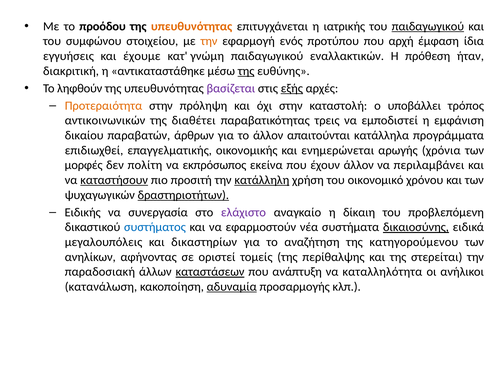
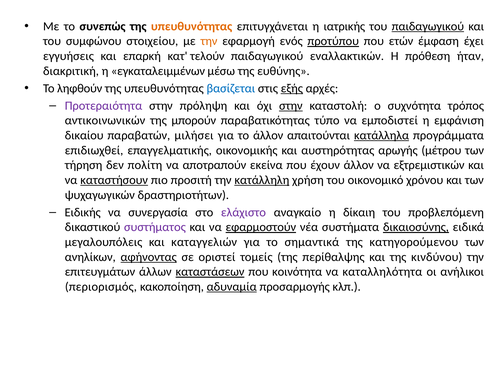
προόδου: προόδου -> συνεπώς
προτύπου underline: none -> present
αρχή: αρχή -> ετών
ίδια: ίδια -> έχει
έχουμε: έχουμε -> επαρκή
γνώμη: γνώμη -> τελούν
αντικαταστάθηκε: αντικαταστάθηκε -> εγκαταλειμμένων
της at (246, 71) underline: present -> none
βασίζεται colour: purple -> blue
Προτεραιότητα colour: orange -> purple
στην at (291, 106) underline: none -> present
υποβάλλει: υποβάλλει -> συχνότητα
διαθέτει: διαθέτει -> μπορούν
τρεις: τρεις -> τύπο
άρθρων: άρθρων -> μιλήσει
κατάλληλα underline: none -> present
ενημερώνεται: ενημερώνεται -> αυστηρότητας
χρόνια: χρόνια -> μέτρου
μορφές: μορφές -> τήρηση
εκπρόσωπος: εκπρόσωπος -> αποτραπούν
περιλαμβάνει: περιλαμβάνει -> εξτρεμιστικών
δραστηριοτήτων underline: present -> none
συστήματος colour: blue -> purple
εφαρμοστούν underline: none -> present
δικαστηρίων: δικαστηρίων -> καταγγελιών
αναζήτηση: αναζήτηση -> σημαντικά
αφήνοντας underline: none -> present
στερείται: στερείται -> κινδύνου
παραδοσιακή: παραδοσιακή -> επιτευγμάτων
ανάπτυξη: ανάπτυξη -> κοινότητα
κατανάλωση: κατανάλωση -> περιορισμός
